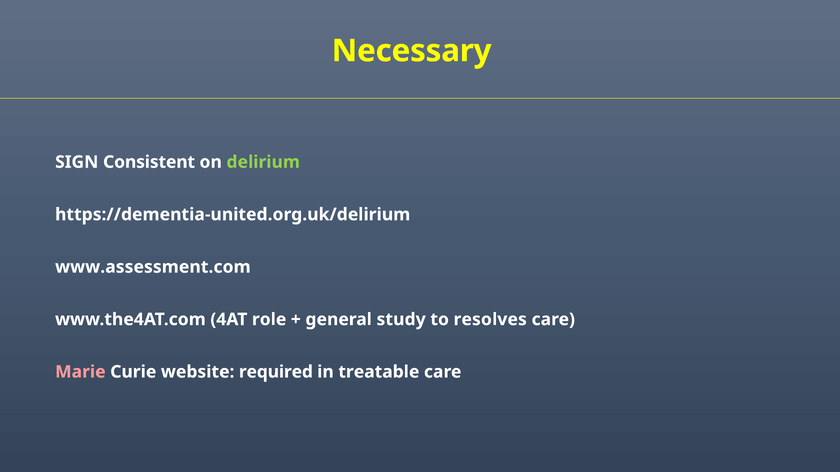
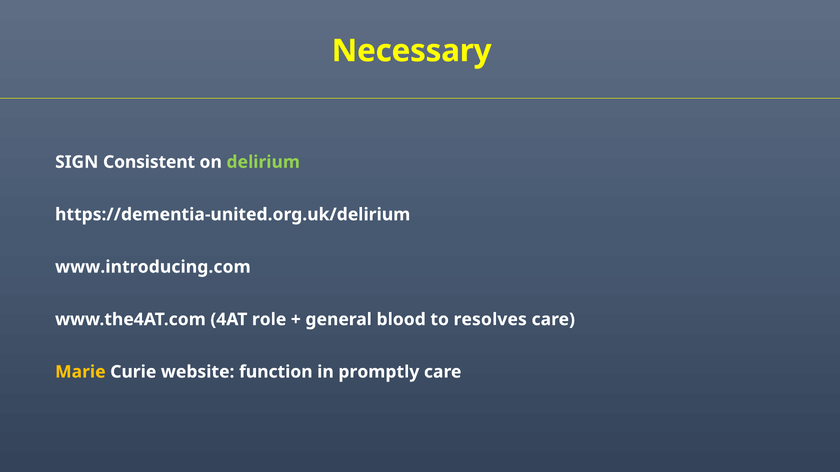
www.assessment.com: www.assessment.com -> www.introducing.com
study: study -> blood
Marie colour: pink -> yellow
required: required -> function
treatable: treatable -> promptly
